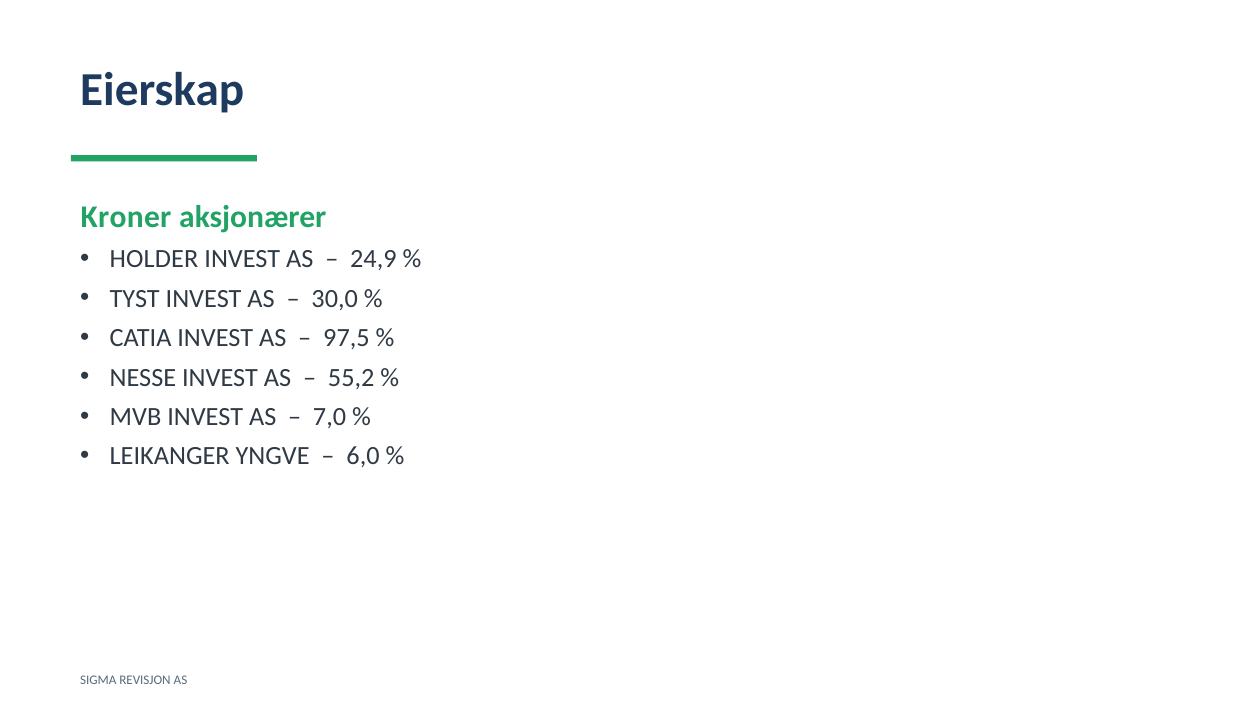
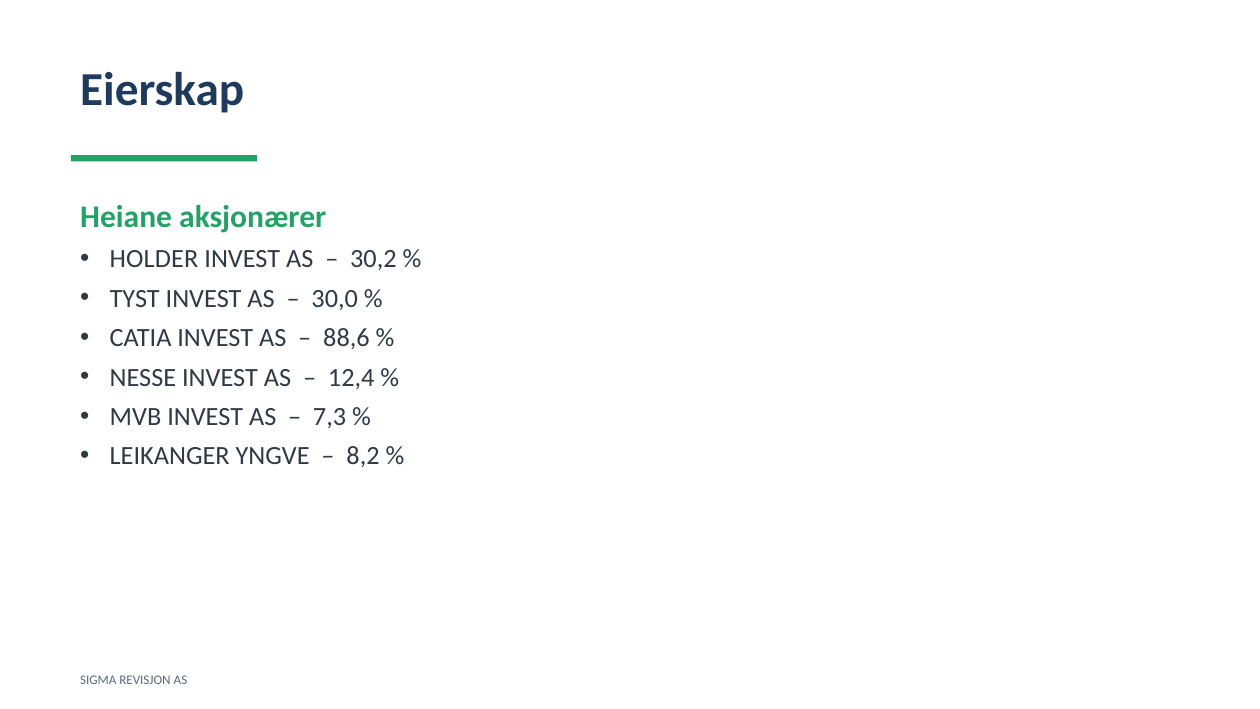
Kroner: Kroner -> Heiane
24,9: 24,9 -> 30,2
97,5: 97,5 -> 88,6
55,2: 55,2 -> 12,4
7,0: 7,0 -> 7,3
6,0: 6,0 -> 8,2
